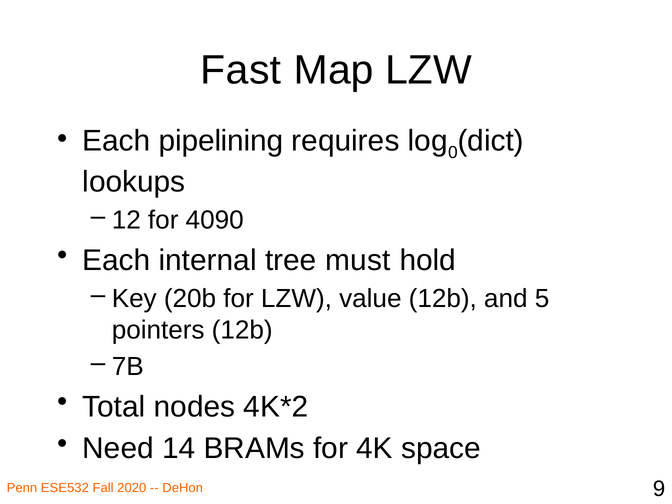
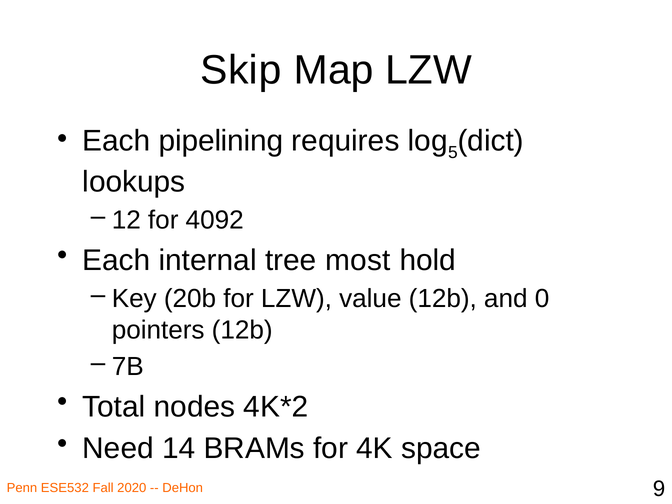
Fast: Fast -> Skip
0: 0 -> 5
4090: 4090 -> 4092
must: must -> most
5: 5 -> 0
